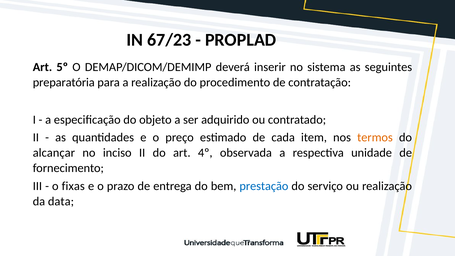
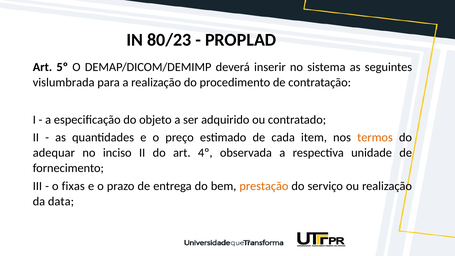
67/23: 67/23 -> 80/23
preparatória: preparatória -> vislumbrada
alcançar: alcançar -> adequar
prestação colour: blue -> orange
